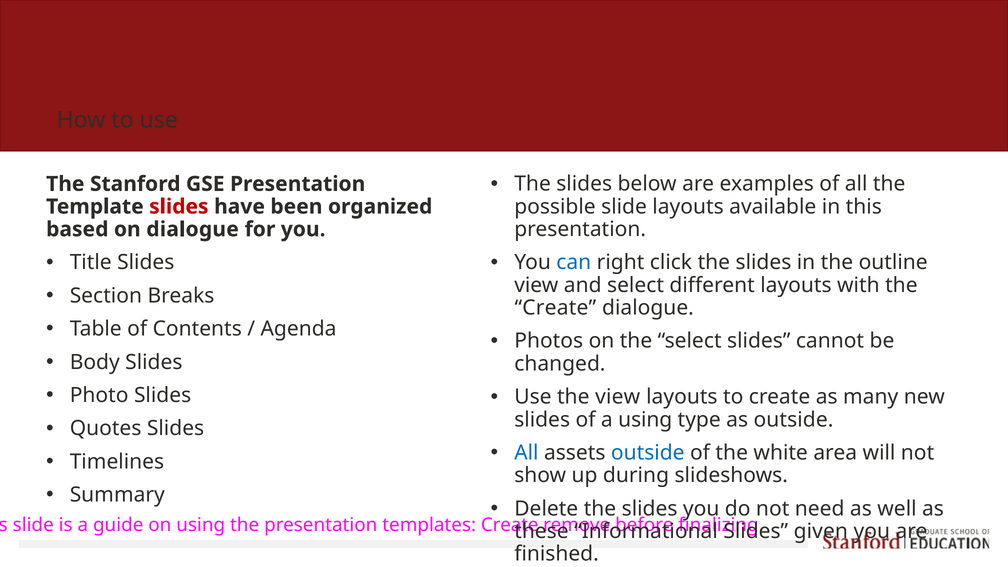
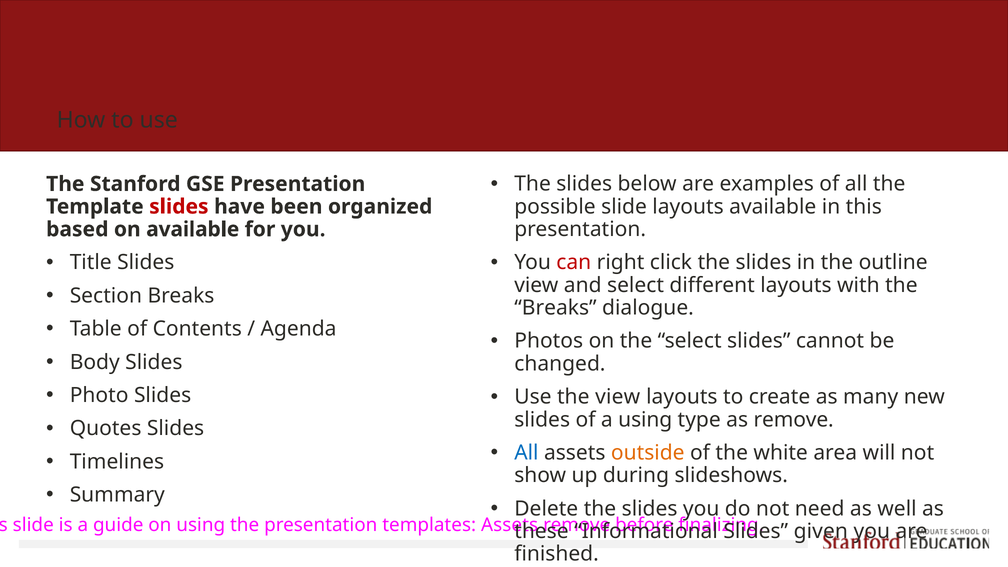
on dialogue: dialogue -> available
can colour: blue -> red
Create at (555, 308): Create -> Breaks
as outside: outside -> remove
outside at (648, 453) colour: blue -> orange
templates Create: Create -> Assets
